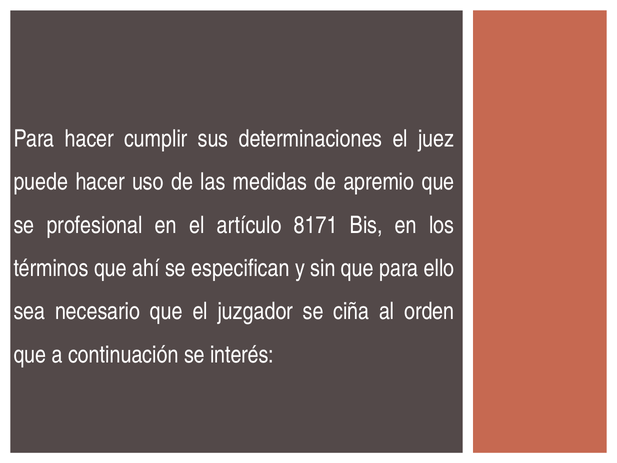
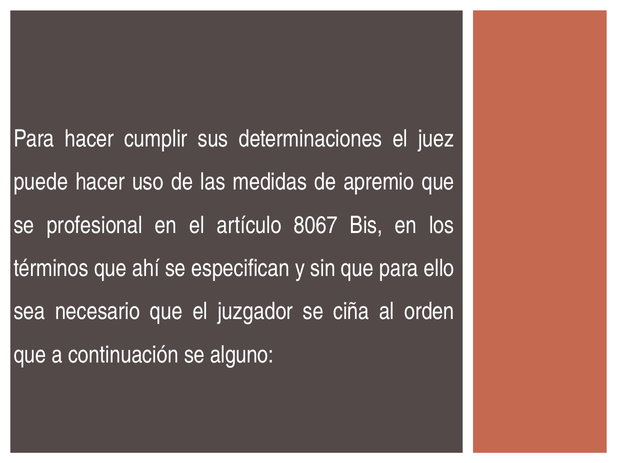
8171: 8171 -> 8067
interés: interés -> alguno
